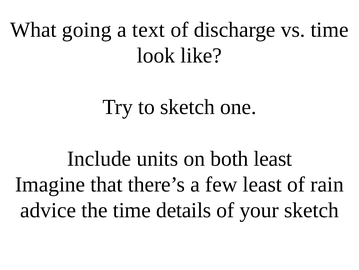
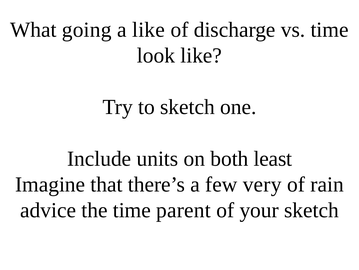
a text: text -> like
few least: least -> very
details: details -> parent
